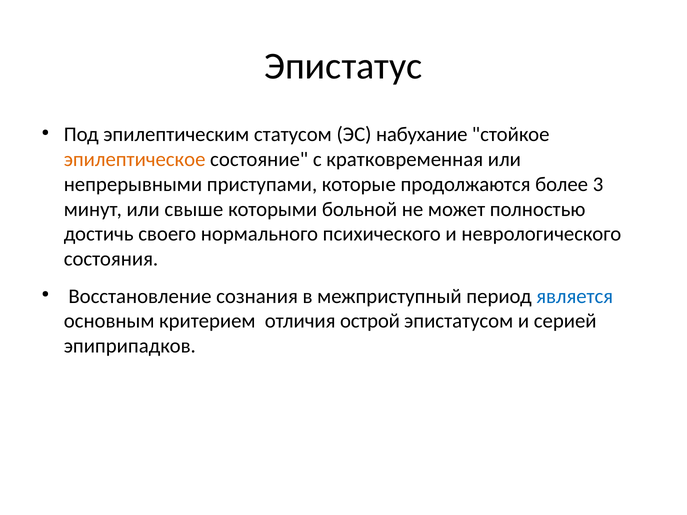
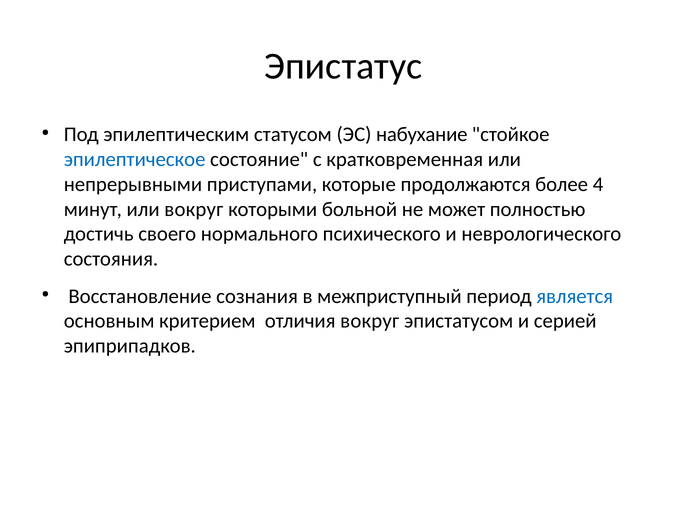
эпилептическое colour: orange -> blue
3: 3 -> 4
или свыше: свыше -> вокруг
отличия острой: острой -> вокруг
